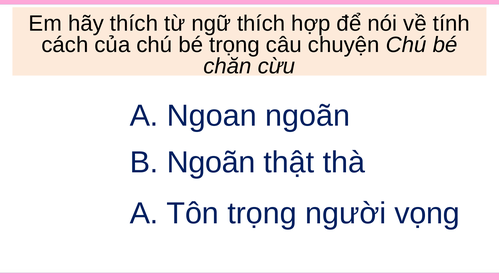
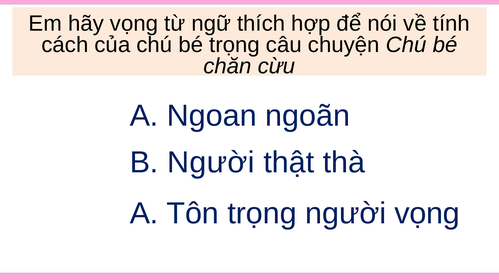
hãy thích: thích -> vọng
B Ngoãn: Ngoãn -> Người
